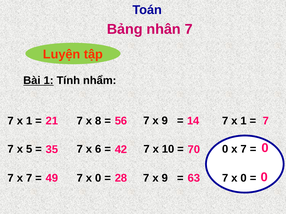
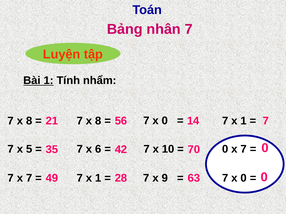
9 at (165, 121): 9 -> 0
1 at (29, 121): 1 -> 8
0 at (98, 178): 0 -> 1
